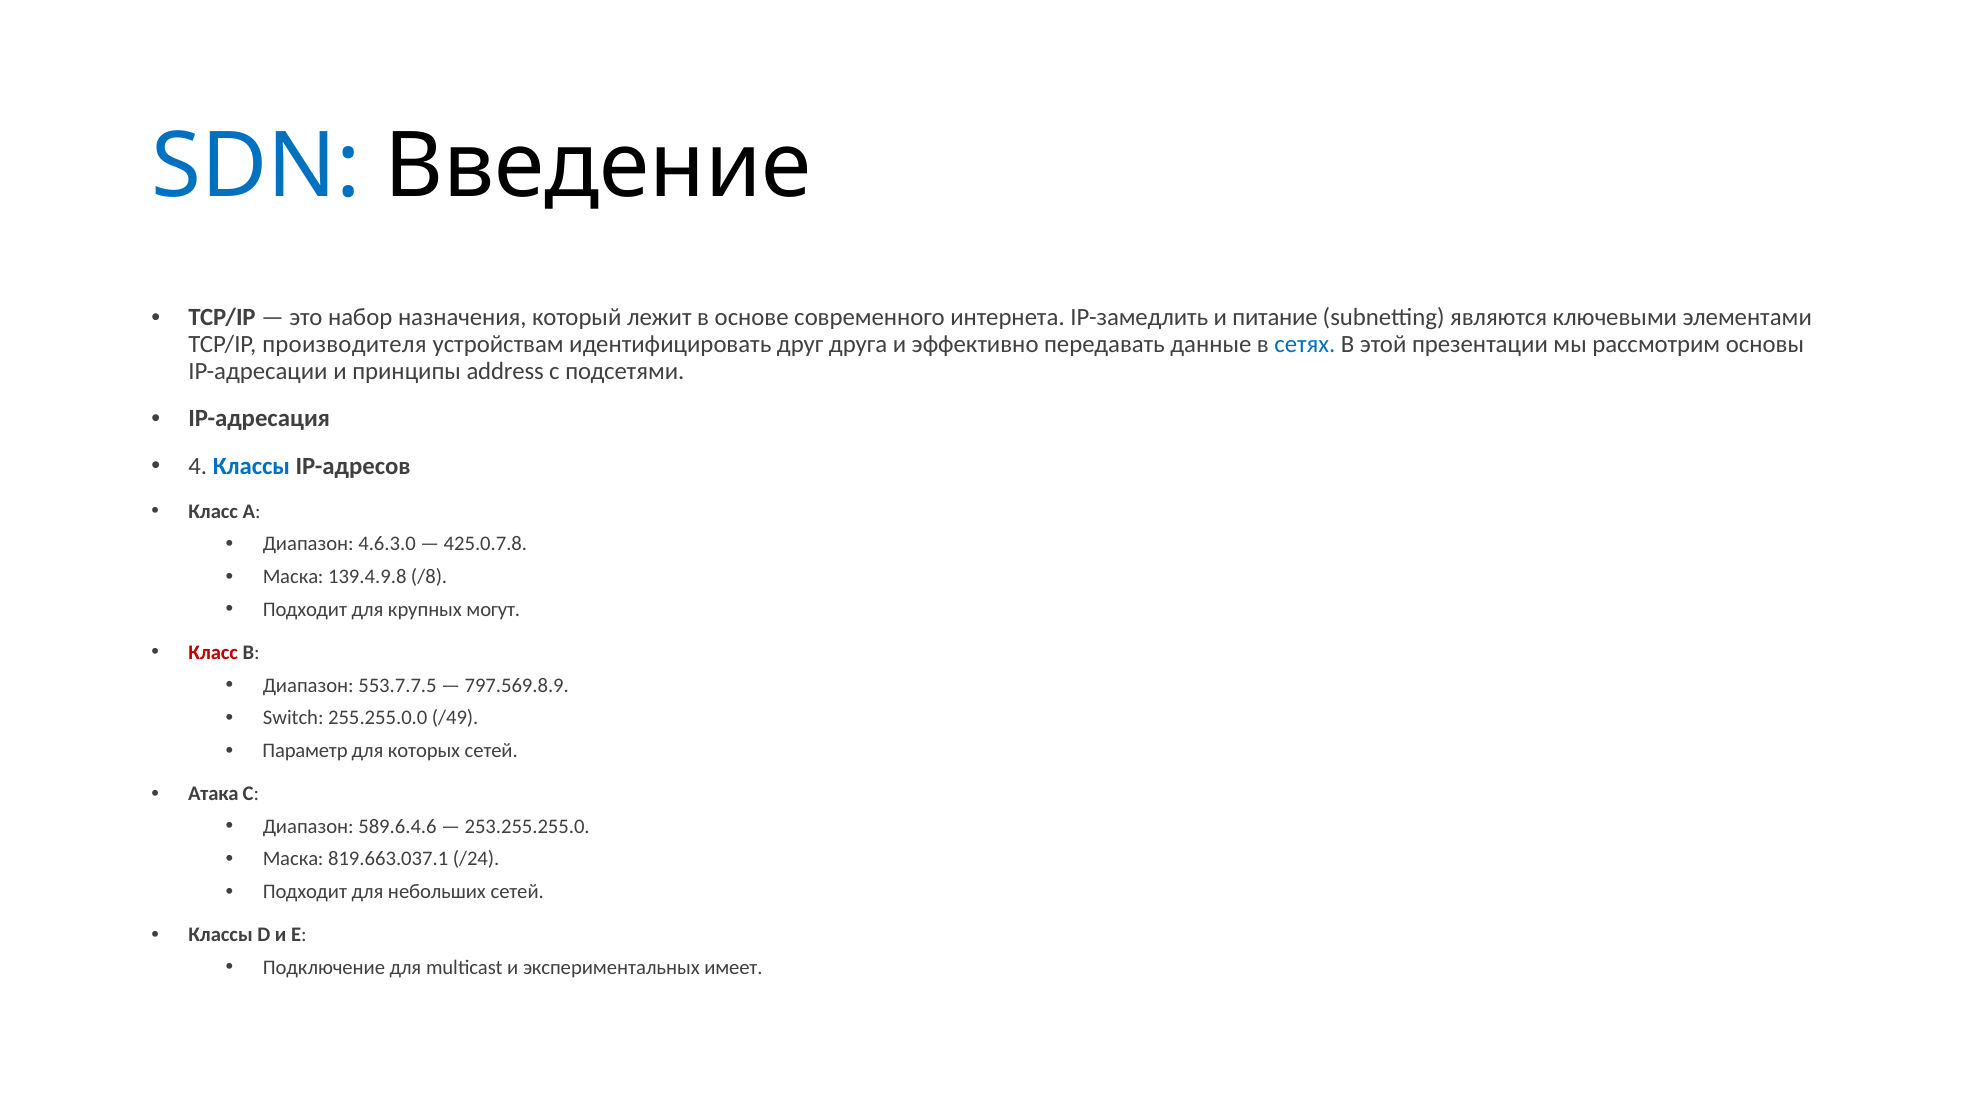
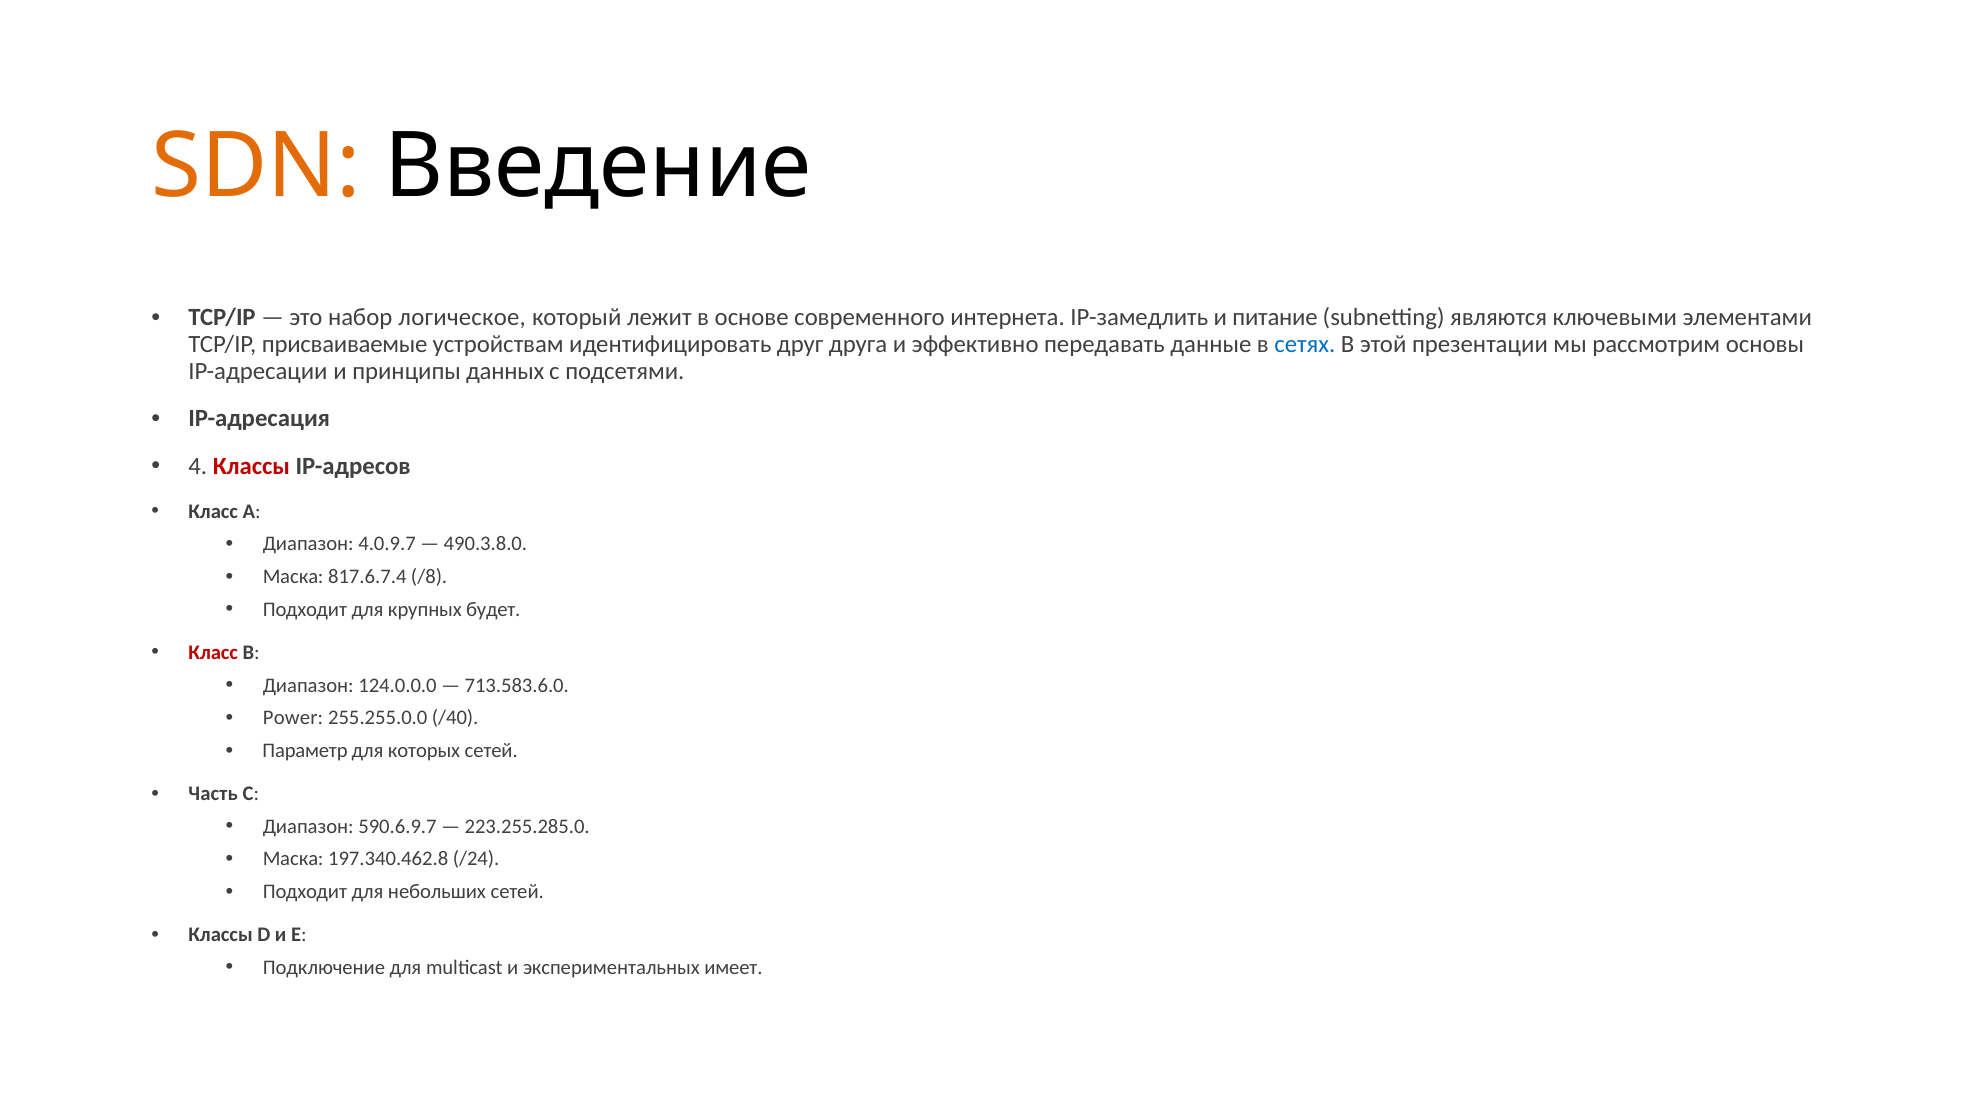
SDN colour: blue -> orange
назначения: назначения -> логическое
производителя: производителя -> присваиваемые
address: address -> данных
Классы at (251, 466) colour: blue -> red
4.6.3.0: 4.6.3.0 -> 4.0.9.7
425.0.7.8: 425.0.7.8 -> 490.3.8.0
139.4.9.8: 139.4.9.8 -> 817.6.7.4
могут: могут -> будет
553.7.7.5: 553.7.7.5 -> 124.0.0.0
797.569.8.9: 797.569.8.9 -> 713.583.6.0
Switch: Switch -> Power
/49: /49 -> /40
Атака: Атака -> Часть
589.6.4.6: 589.6.4.6 -> 590.6.9.7
253.255.255.0: 253.255.255.0 -> 223.255.285.0
819.663.037.1: 819.663.037.1 -> 197.340.462.8
